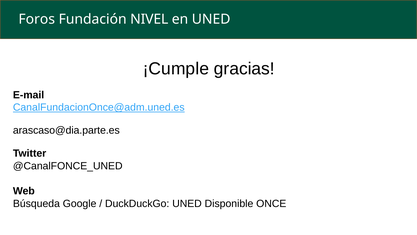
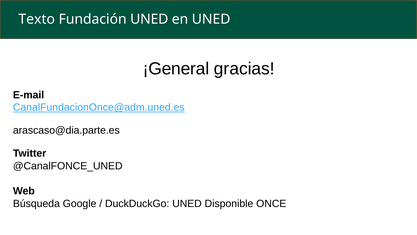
Foros: Foros -> Texto
Fundación NIVEL: NIVEL -> UNED
¡Cumple: ¡Cumple -> ¡General
